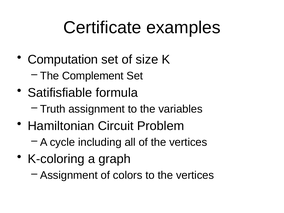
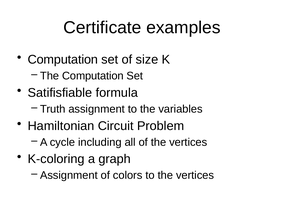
The Complement: Complement -> Computation
